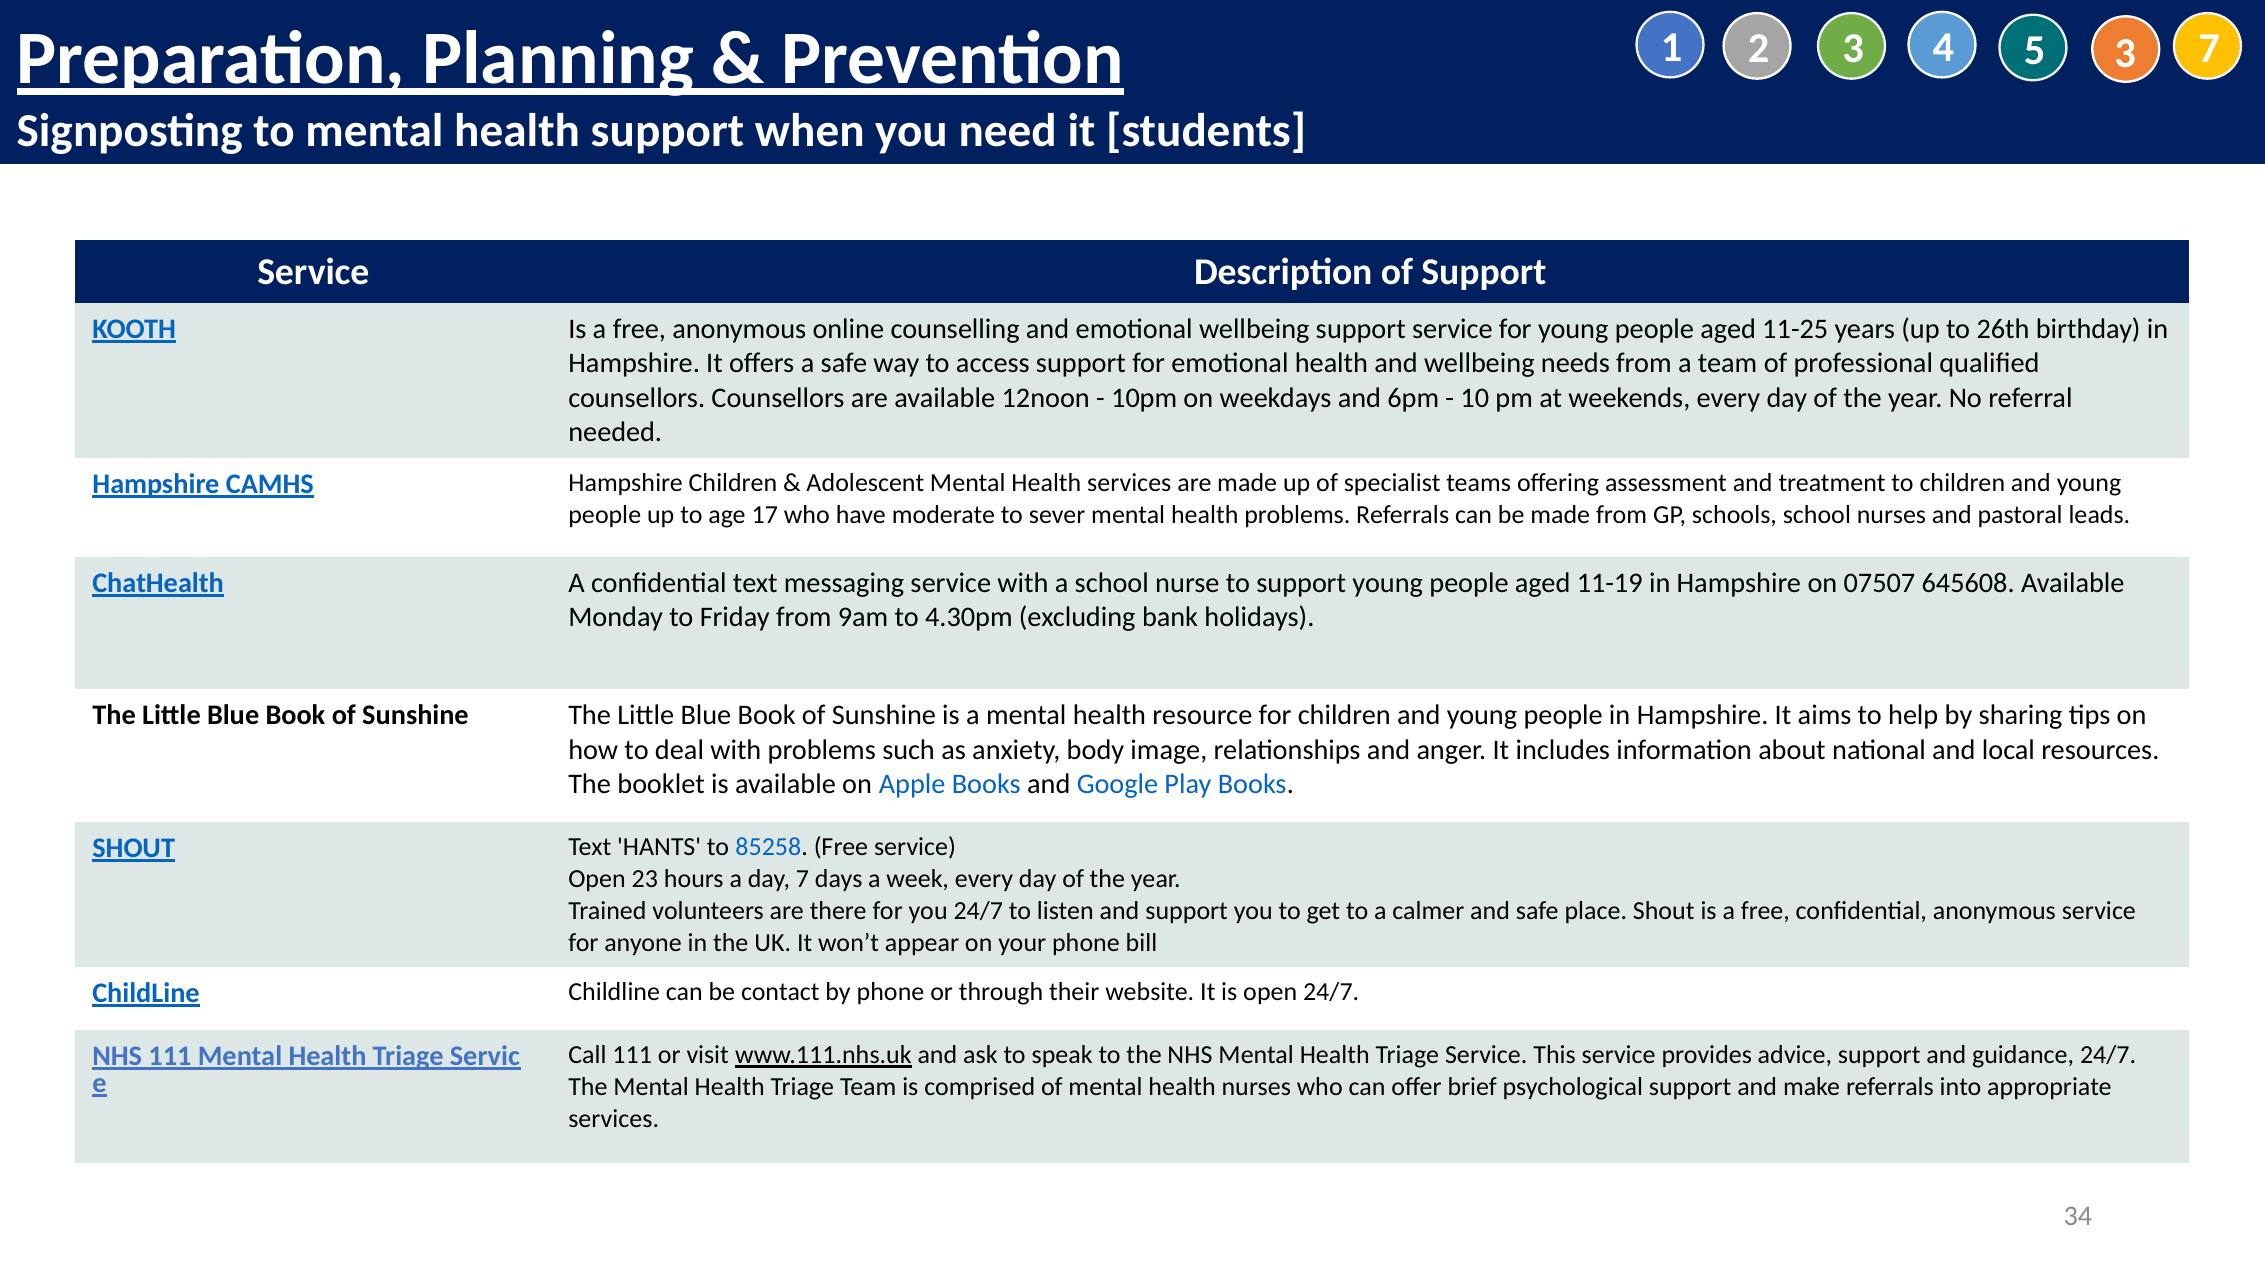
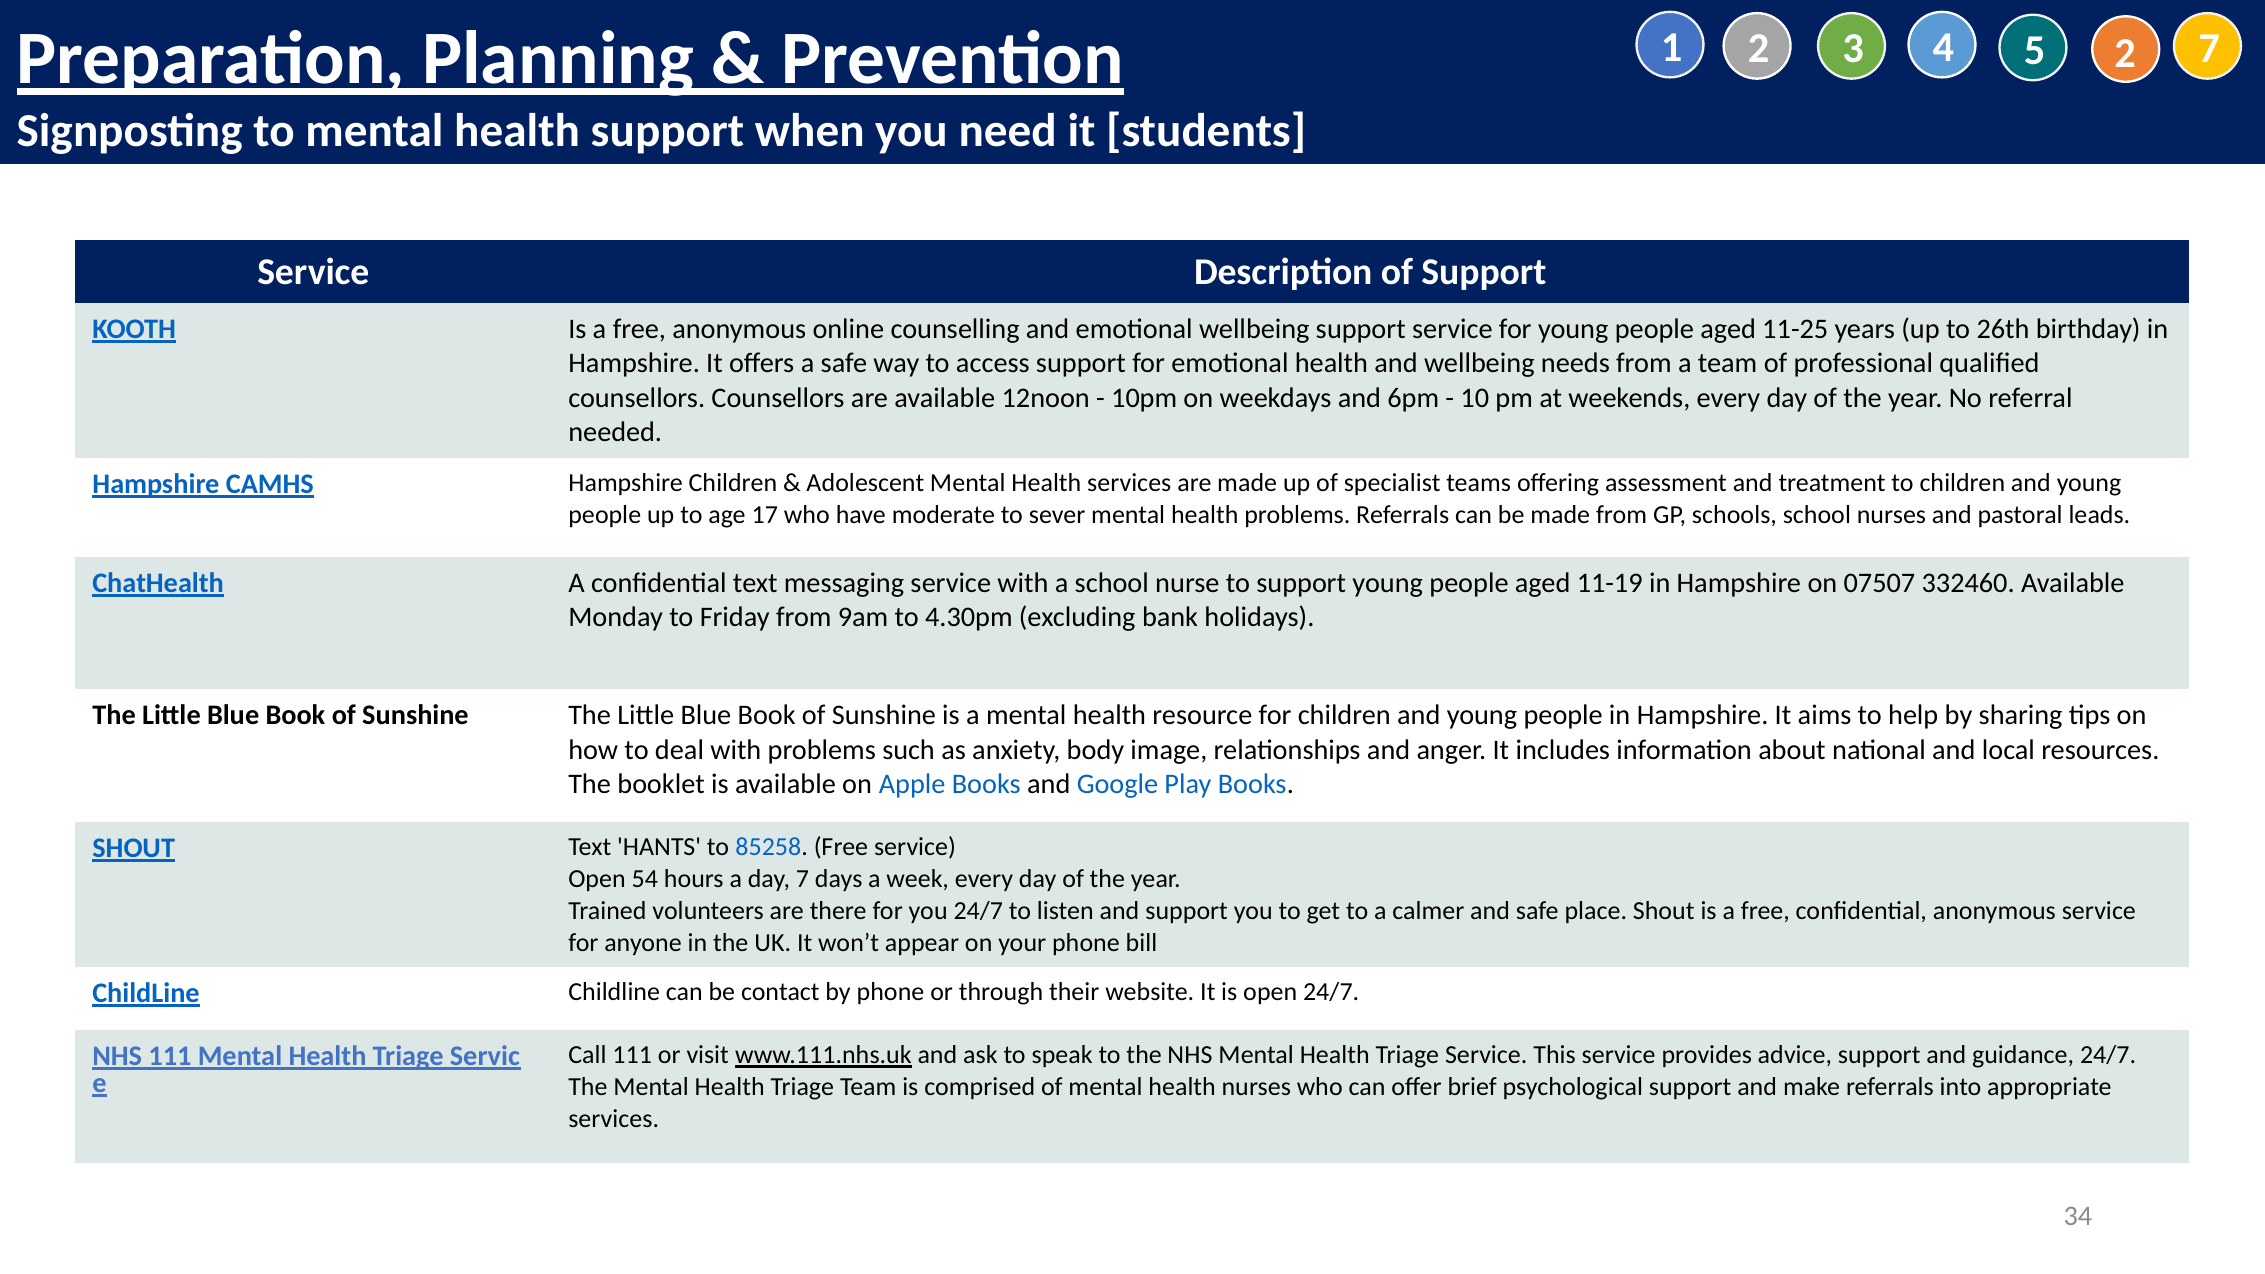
5 3: 3 -> 2
645608: 645608 -> 332460
23: 23 -> 54
